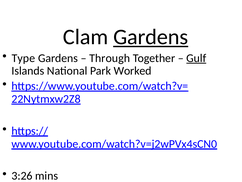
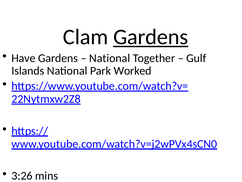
Type: Type -> Have
Through at (110, 58): Through -> National
Gulf underline: present -> none
